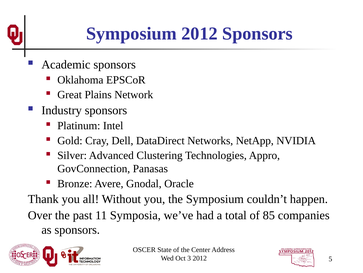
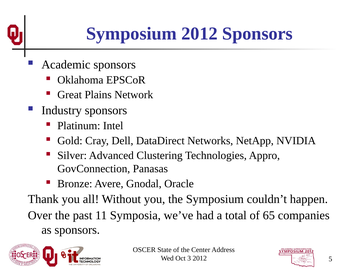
85: 85 -> 65
